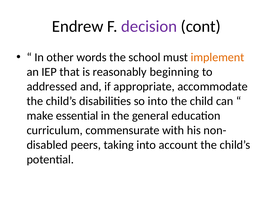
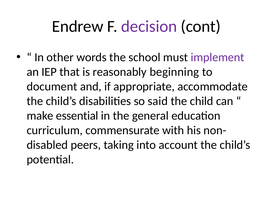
implement colour: orange -> purple
addressed: addressed -> document
so into: into -> said
